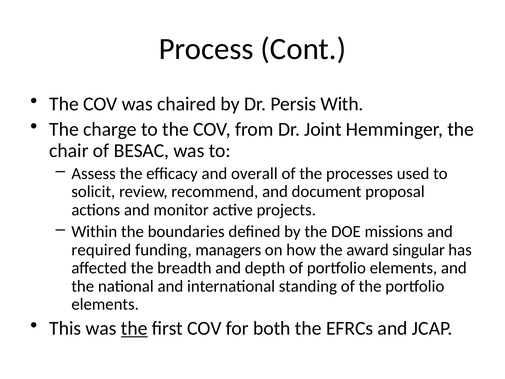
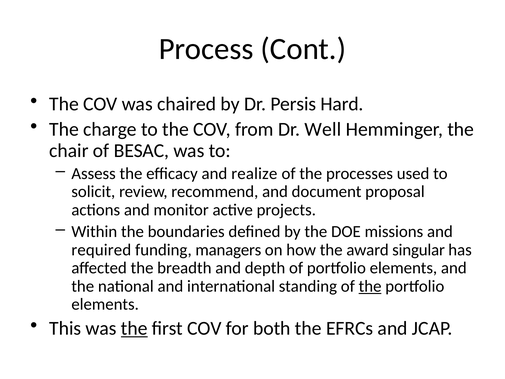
With: With -> Hard
Joint: Joint -> Well
overall: overall -> realize
the at (370, 286) underline: none -> present
